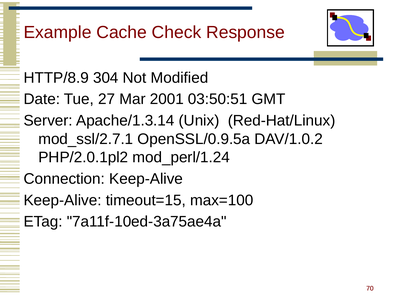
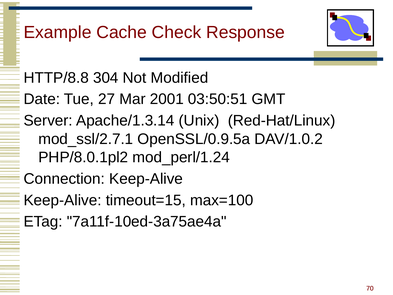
HTTP/8.9: HTTP/8.9 -> HTTP/8.8
PHP/2.0.1pl2: PHP/2.0.1pl2 -> PHP/8.0.1pl2
